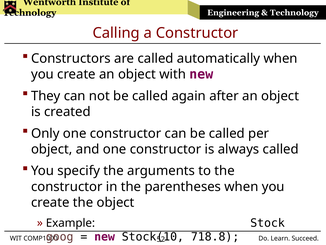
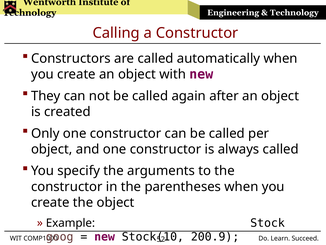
718.8: 718.8 -> 200.9
